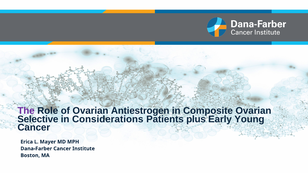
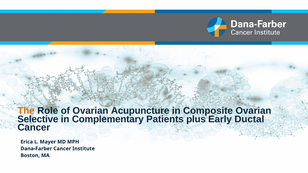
The colour: purple -> orange
Antiestrogen: Antiestrogen -> Acupuncture
Considerations: Considerations -> Complementary
Young: Young -> Ductal
